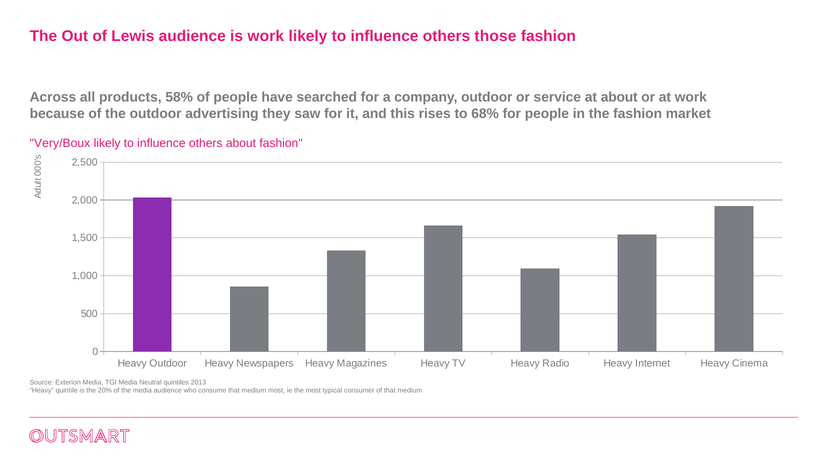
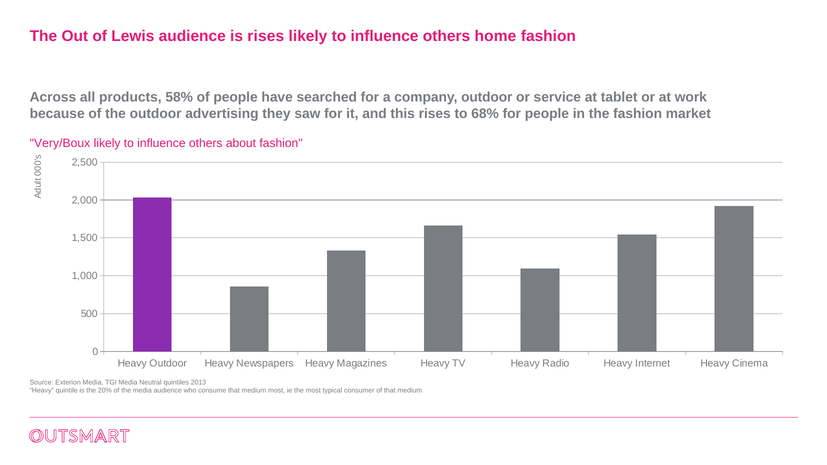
is work: work -> rises
those: those -> home
at about: about -> tablet
